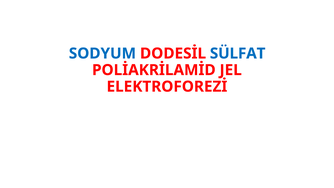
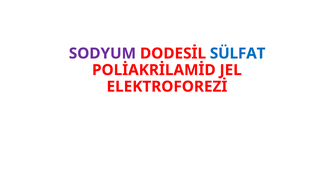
SODYUM colour: blue -> purple
